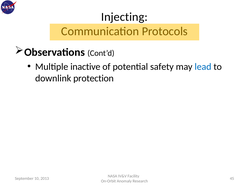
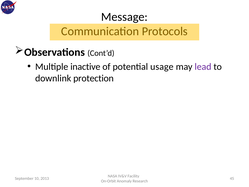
Injecting: Injecting -> Message
safety: safety -> usage
lead colour: blue -> purple
